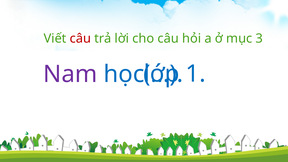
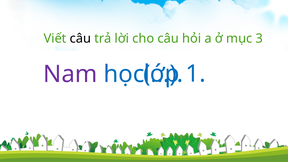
câu at (80, 39) colour: red -> black
